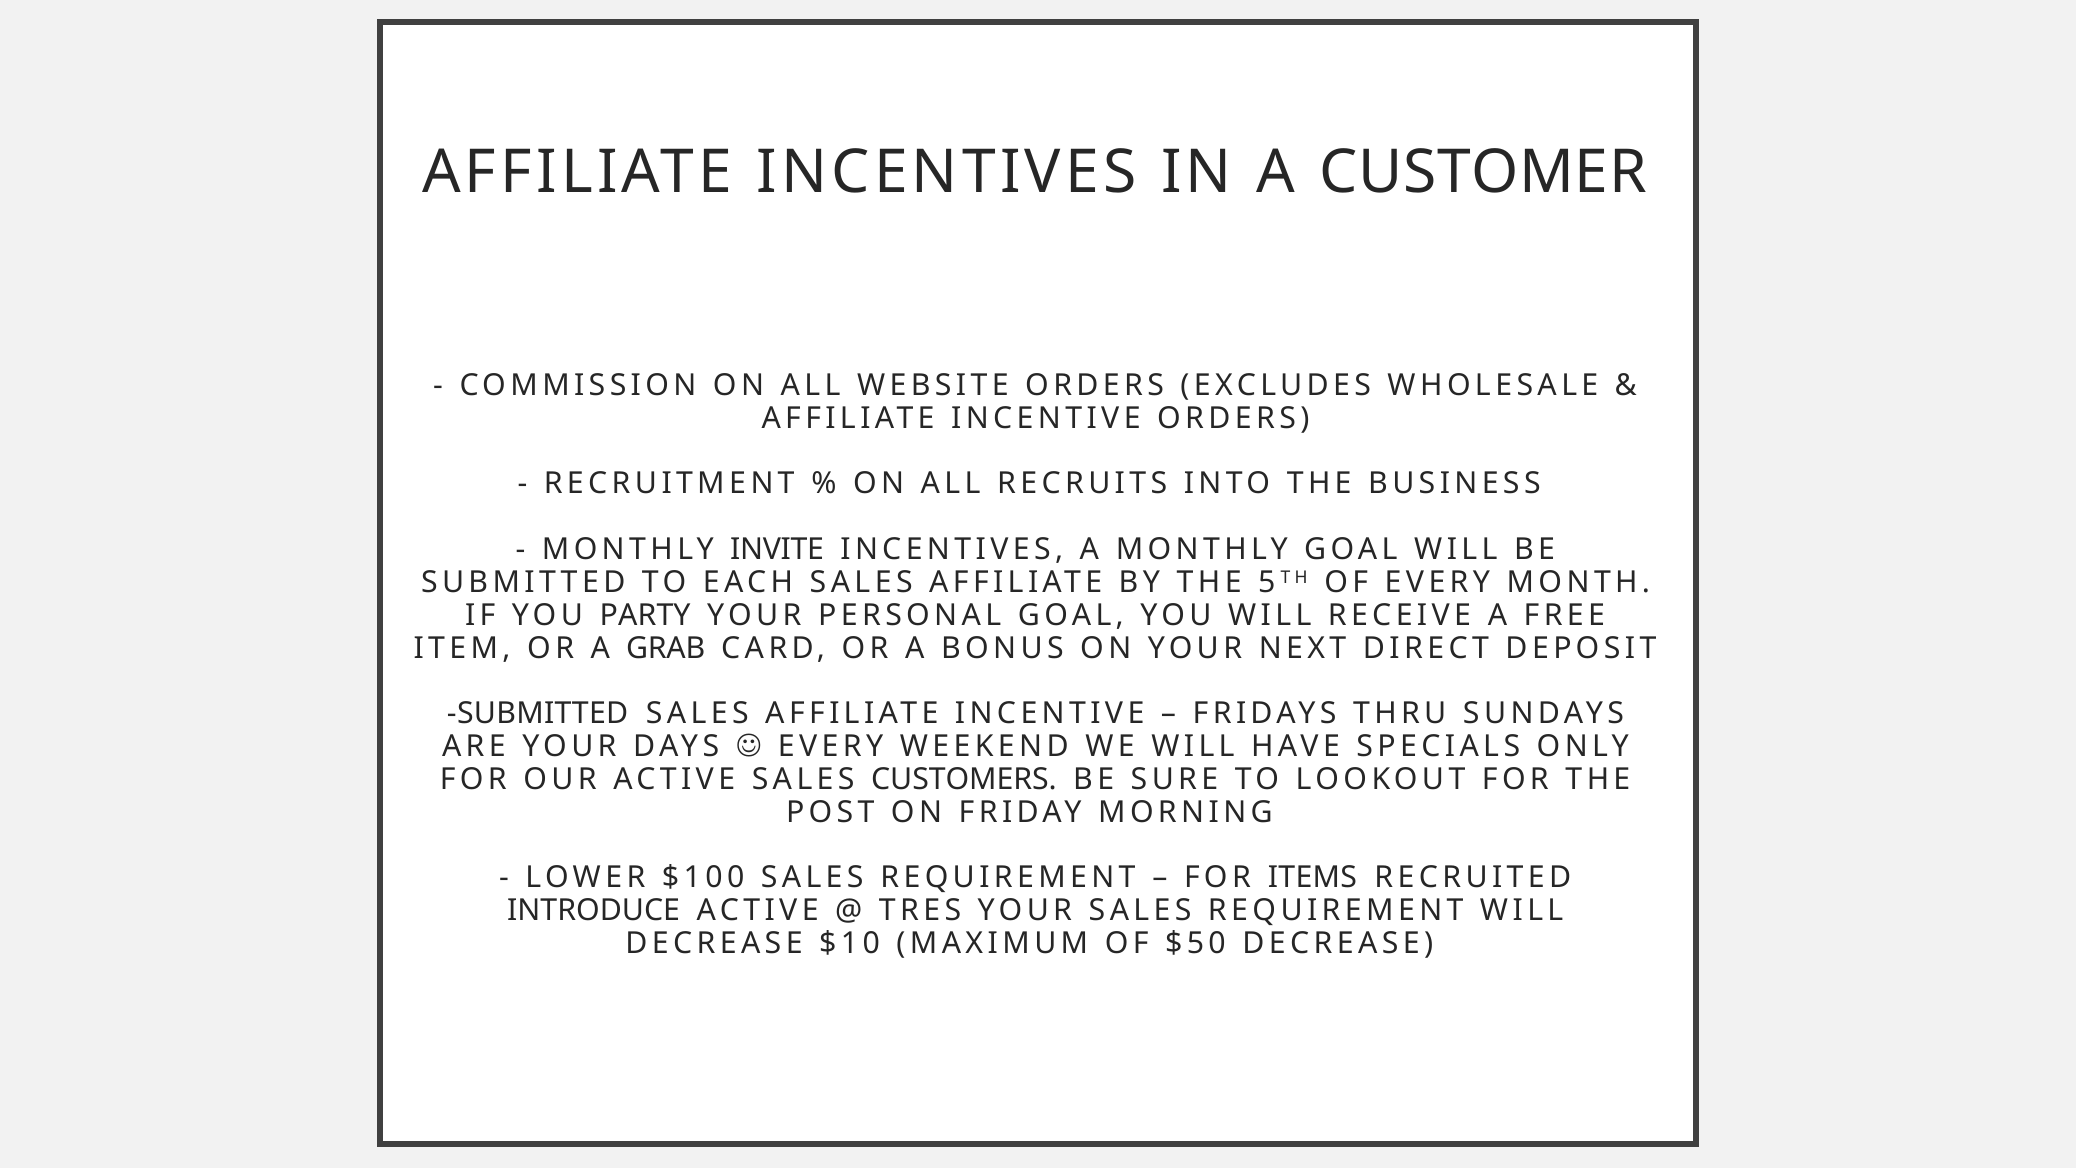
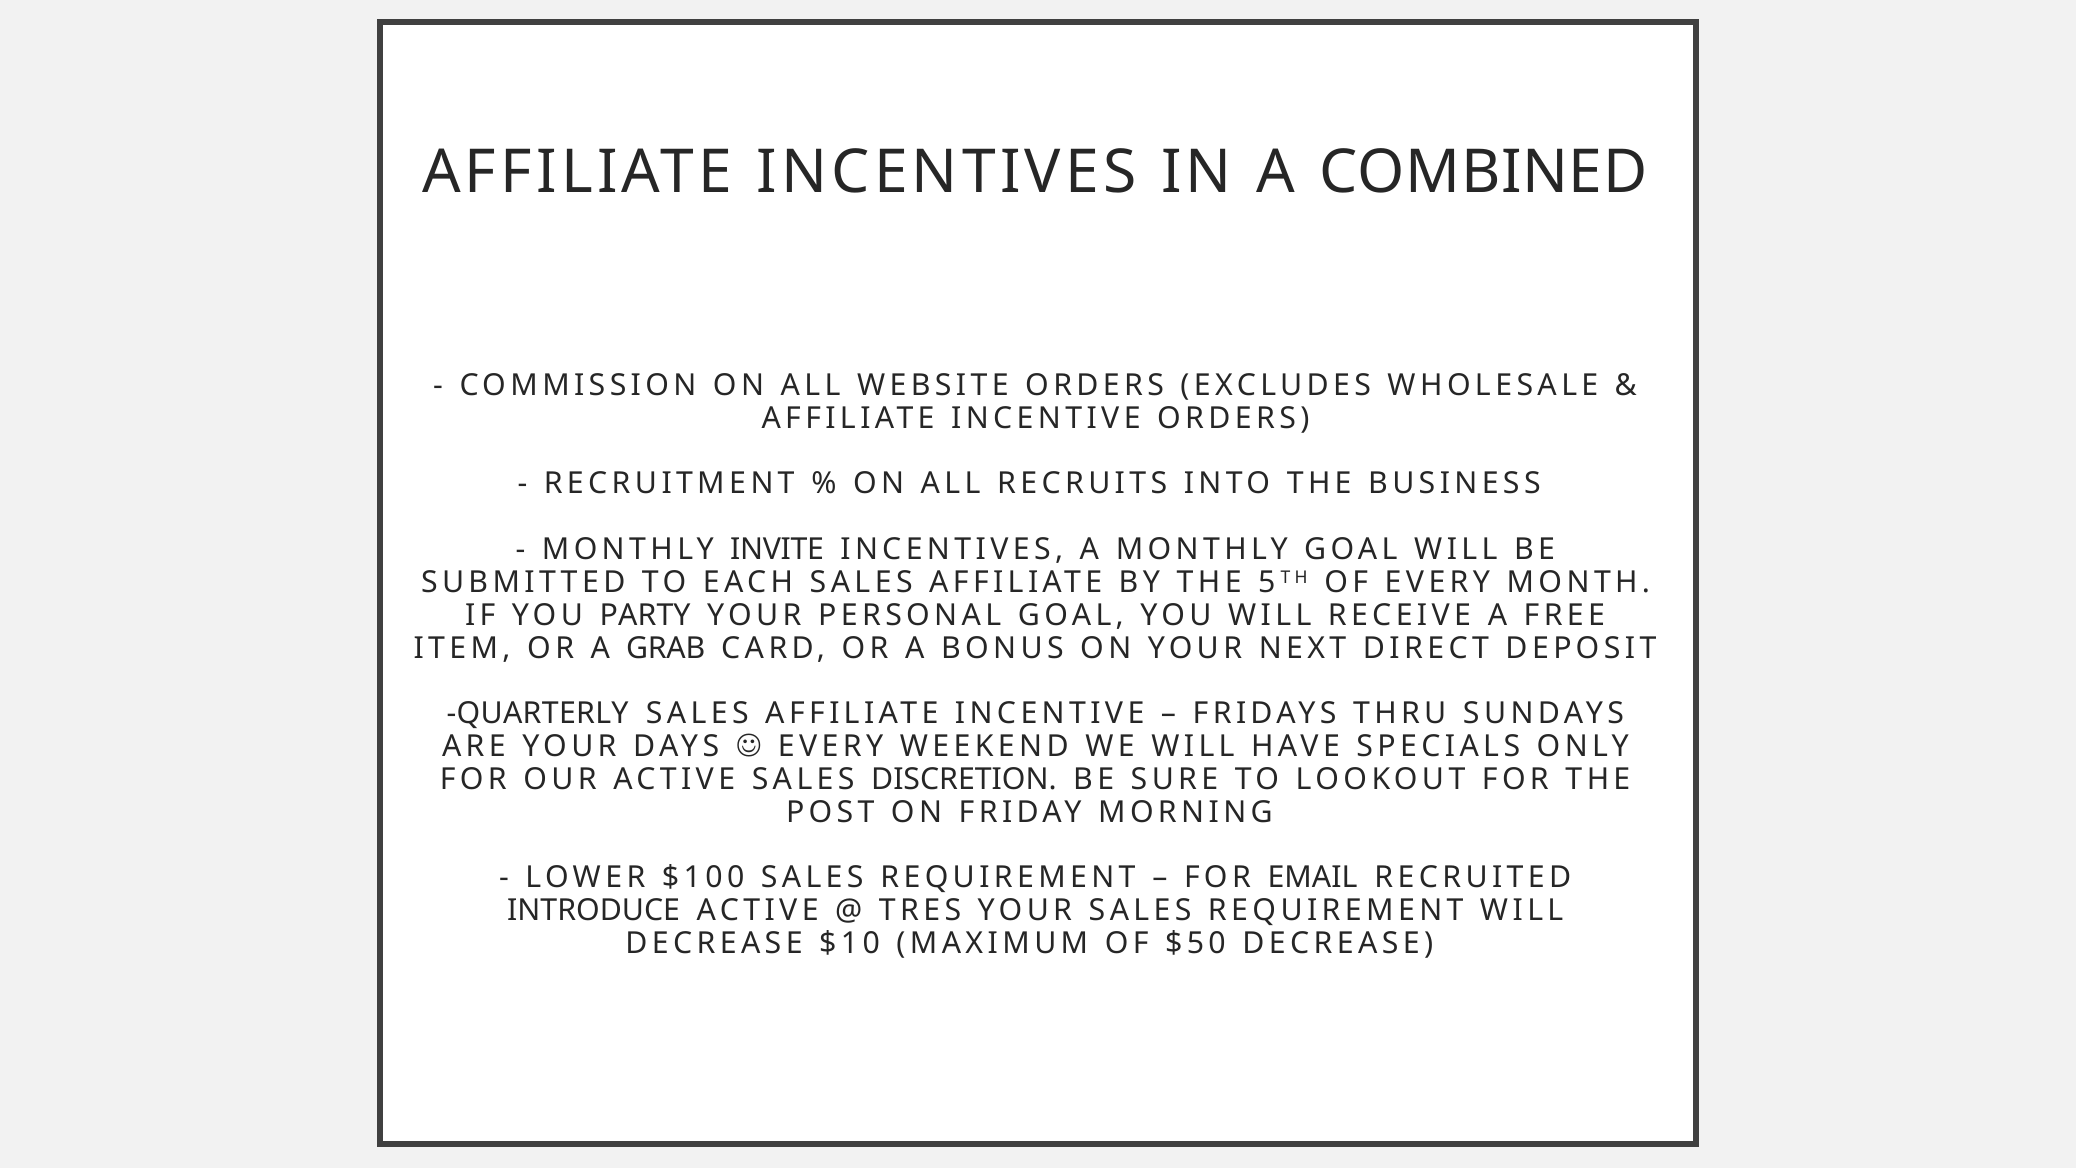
CUSTOMER: CUSTOMER -> COMBINED
SUBMITTED at (538, 713): SUBMITTED -> QUARTERLY
CUSTOMERS: CUSTOMERS -> DISCRETION
ITEMS: ITEMS -> EMAIL
